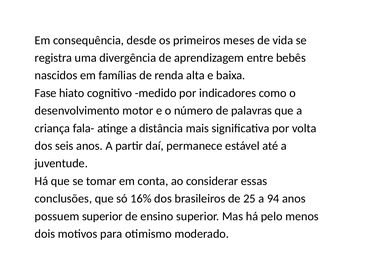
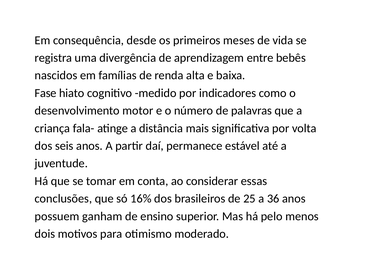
94: 94 -> 36
possuem superior: superior -> ganham
